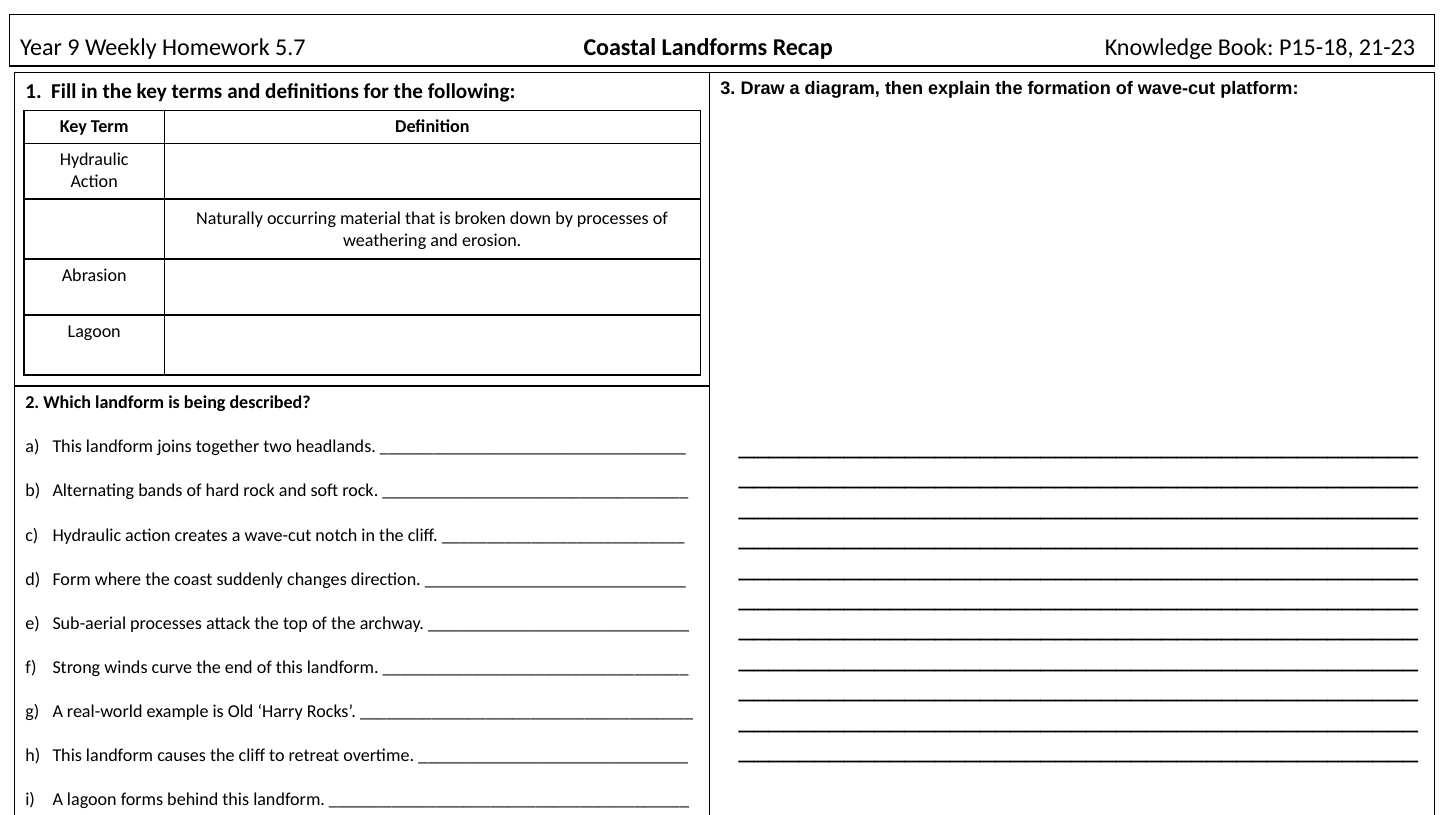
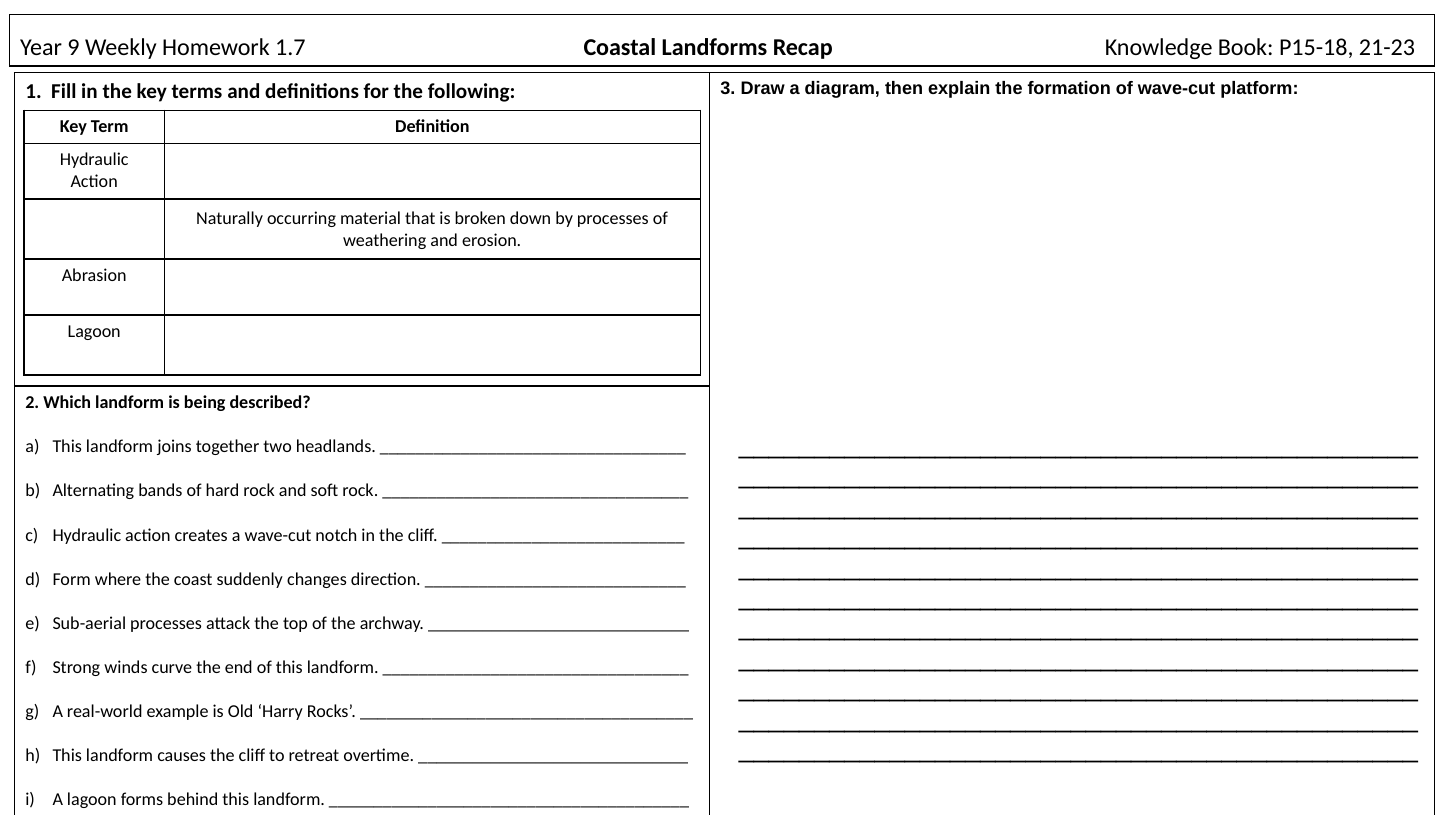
5.7: 5.7 -> 1.7
